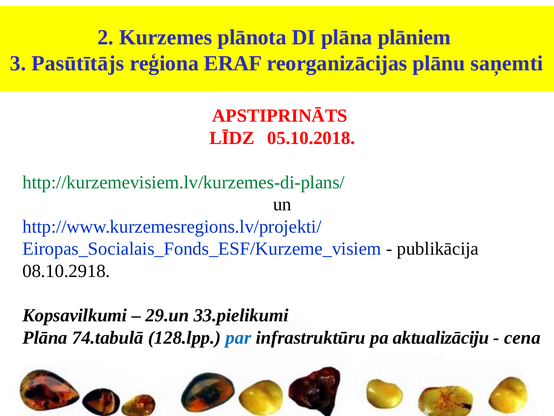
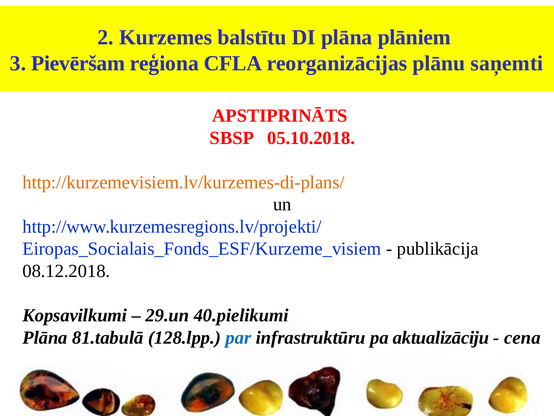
plānota: plānota -> balstītu
Pasūtītājs: Pasūtītājs -> Pievēršam
ERAF: ERAF -> CFLA
LĪDZ: LĪDZ -> SBSP
http://kurzemevisiem.lv/kurzemes-di-plans/ colour: green -> orange
08.10.2918: 08.10.2918 -> 08.12.2018
33.pielikumi: 33.pielikumi -> 40.pielikumi
74.tabulā: 74.tabulā -> 81.tabulā
